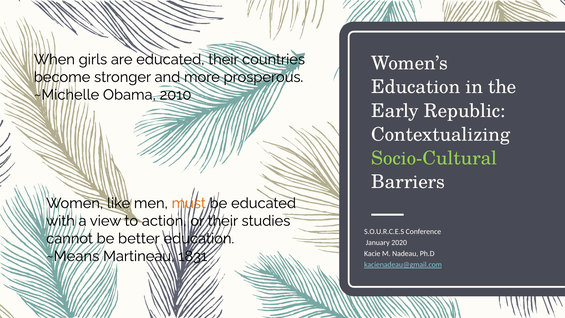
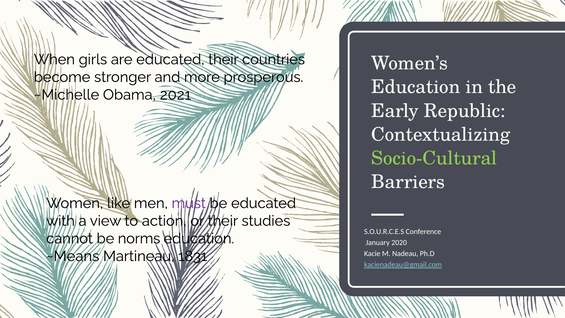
2010: 2010 -> 2021
must colour: orange -> purple
better: better -> norms
